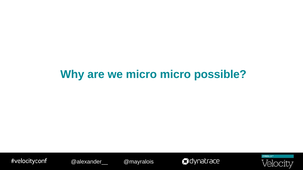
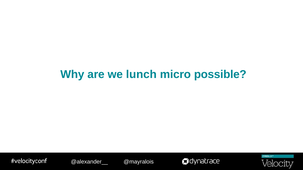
we micro: micro -> lunch
